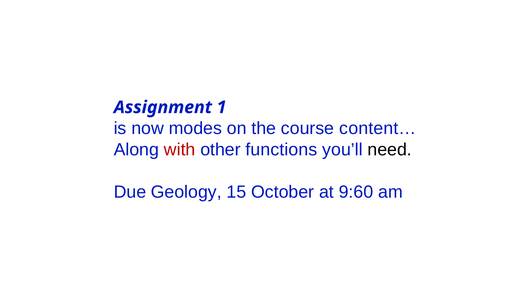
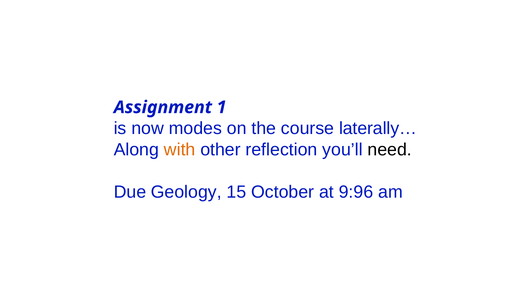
content…: content… -> laterally…
with colour: red -> orange
functions: functions -> reflection
9:60: 9:60 -> 9:96
